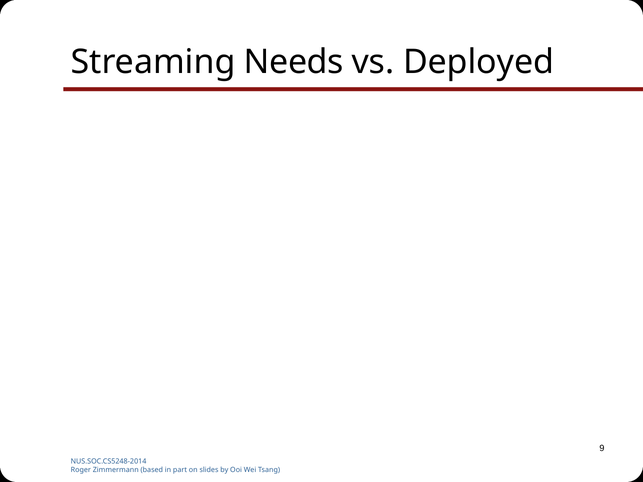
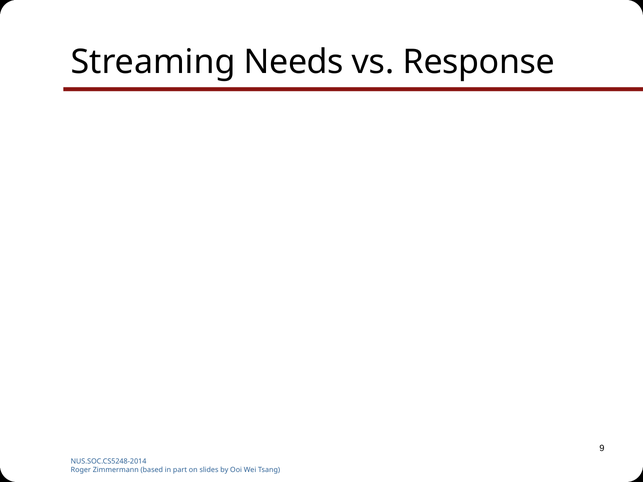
Deployed: Deployed -> Response
